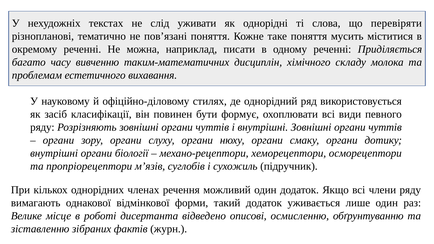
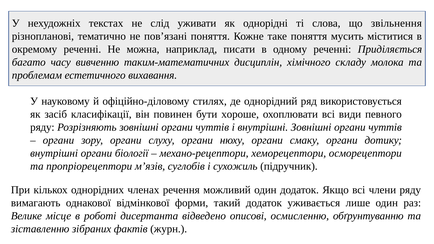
перевіряти: перевіряти -> звільнення
формує: формує -> хороше
